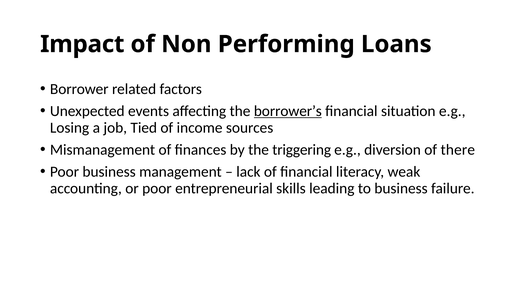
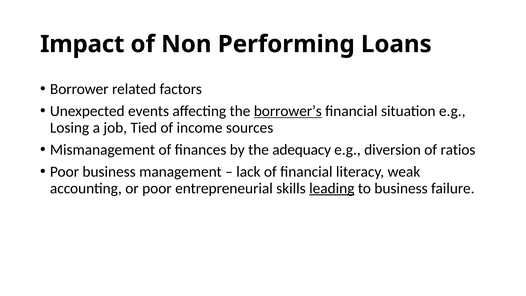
triggering: triggering -> adequacy
there: there -> ratios
leading underline: none -> present
